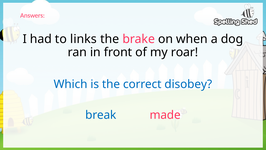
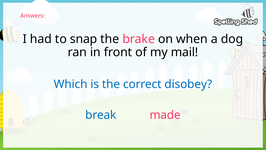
links: links -> snap
roar: roar -> mail
